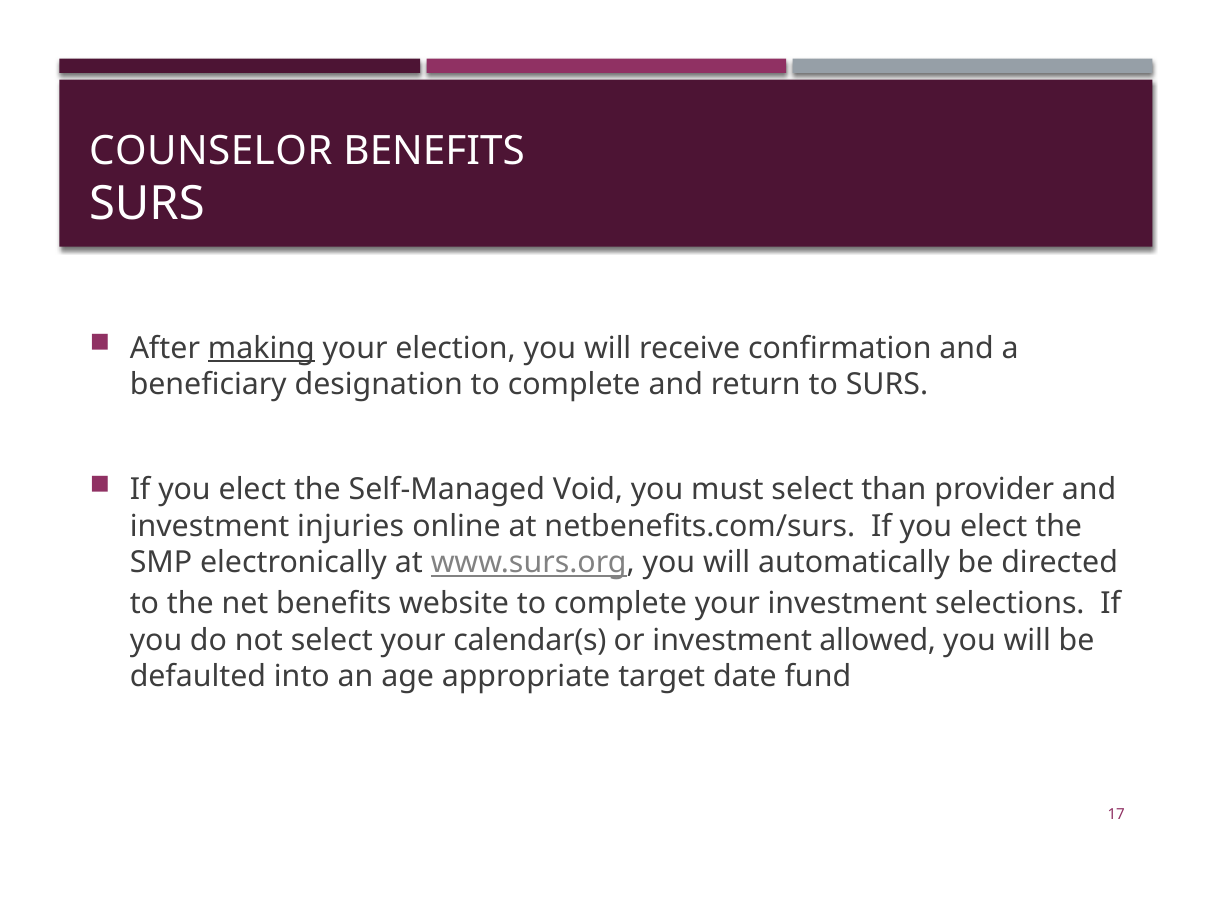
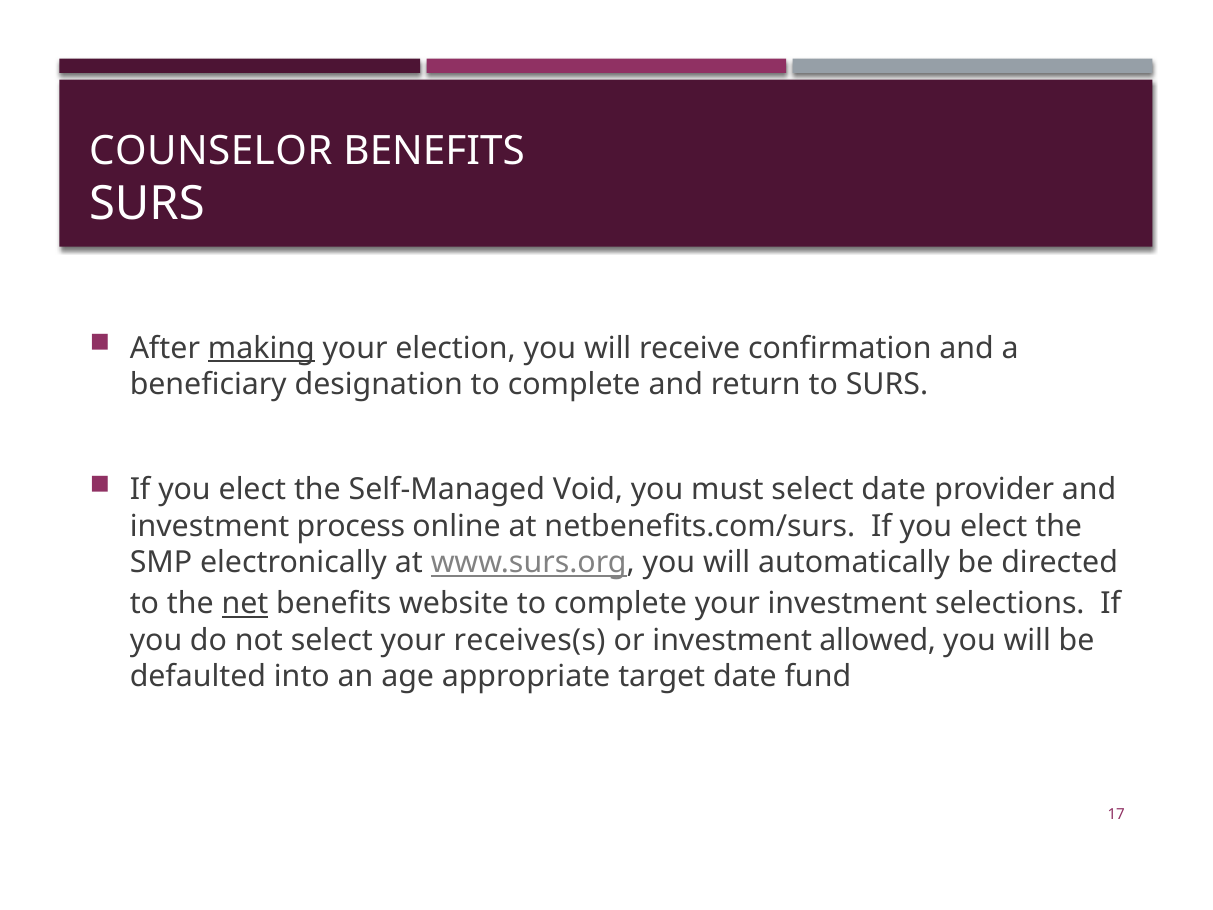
select than: than -> date
injuries: injuries -> process
net underline: none -> present
calendar(s: calendar(s -> receives(s
